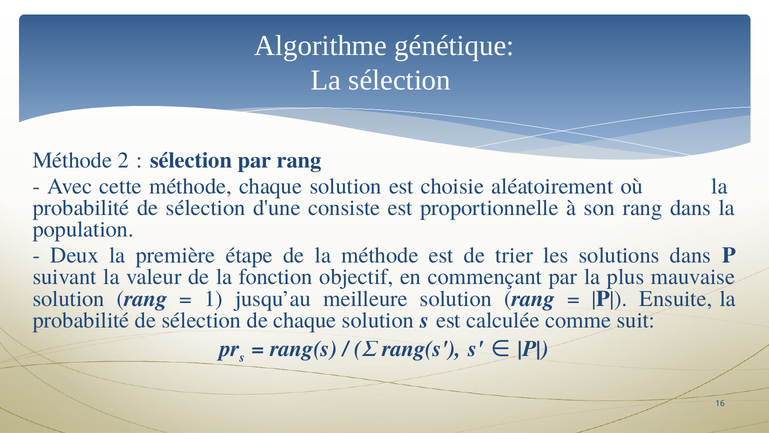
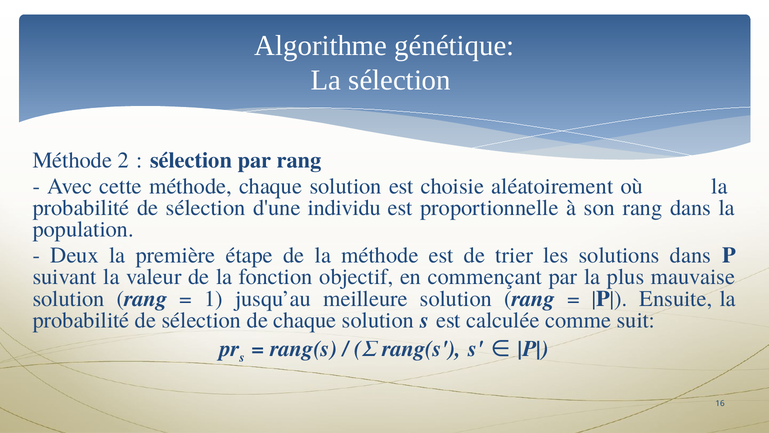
consiste: consiste -> individu
